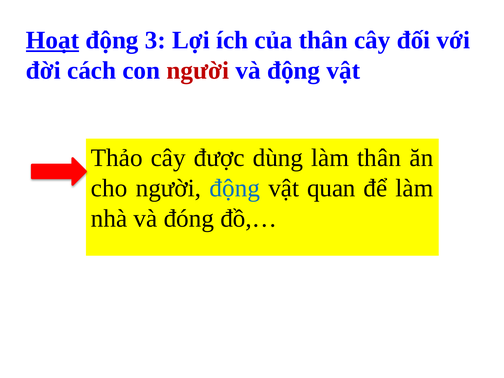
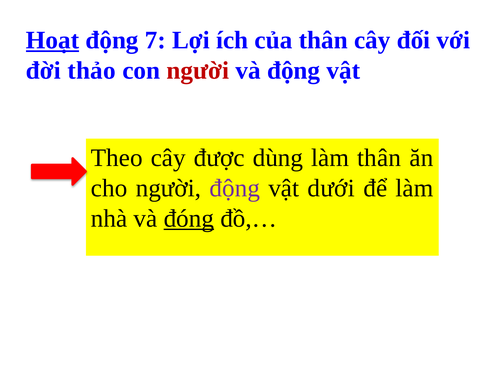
3: 3 -> 7
cách: cách -> thảo
Thảo: Thảo -> Theo
động at (235, 188) colour: blue -> purple
quan: quan -> dưới
đóng underline: none -> present
